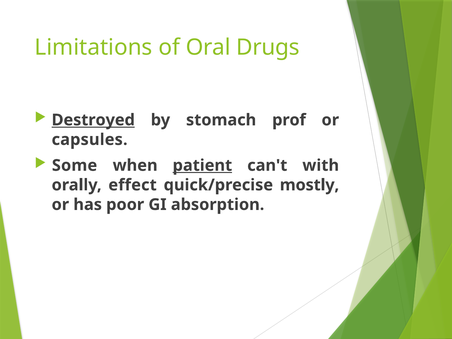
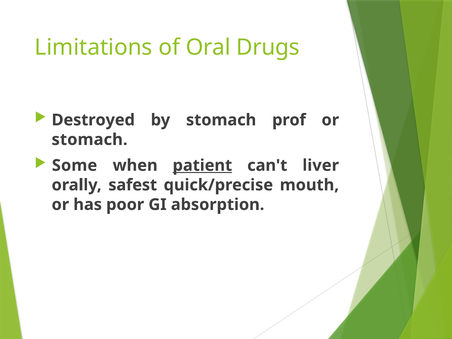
Destroyed underline: present -> none
capsules at (90, 140): capsules -> stomach
with: with -> liver
effect: effect -> safest
mostly: mostly -> mouth
